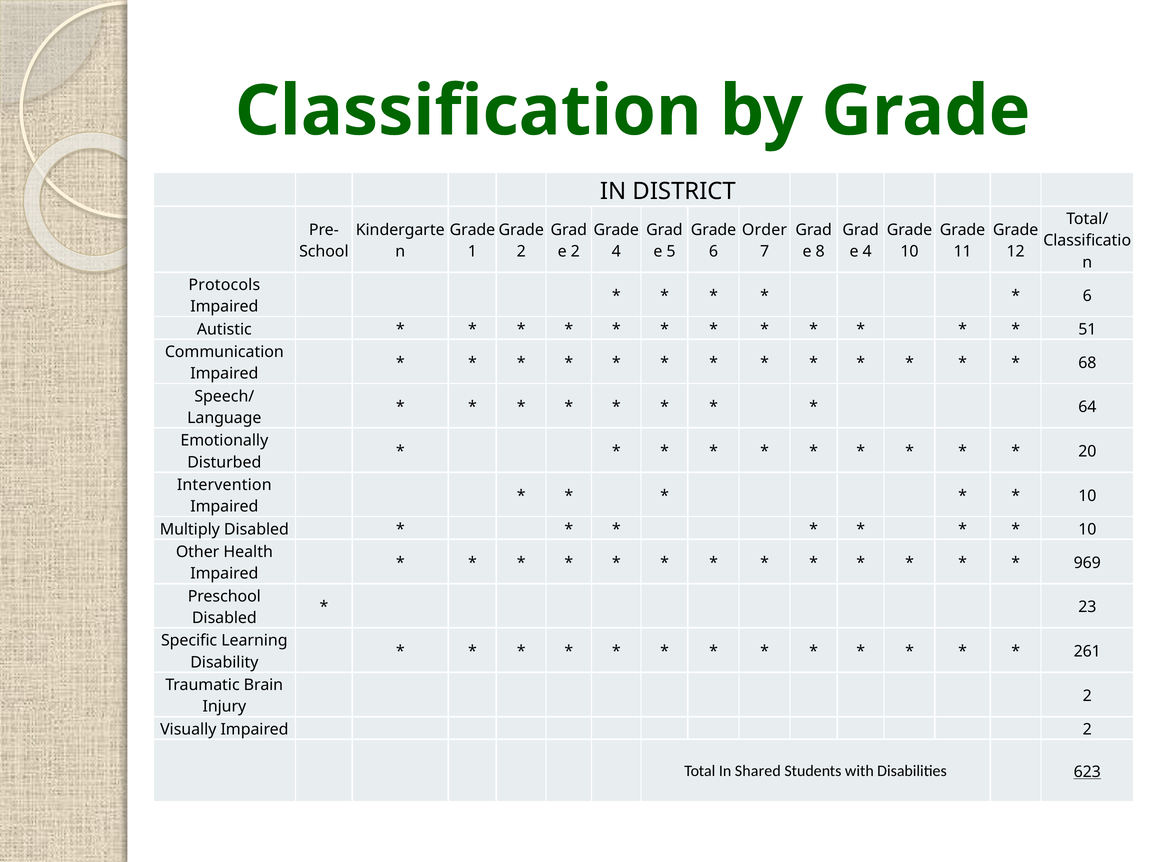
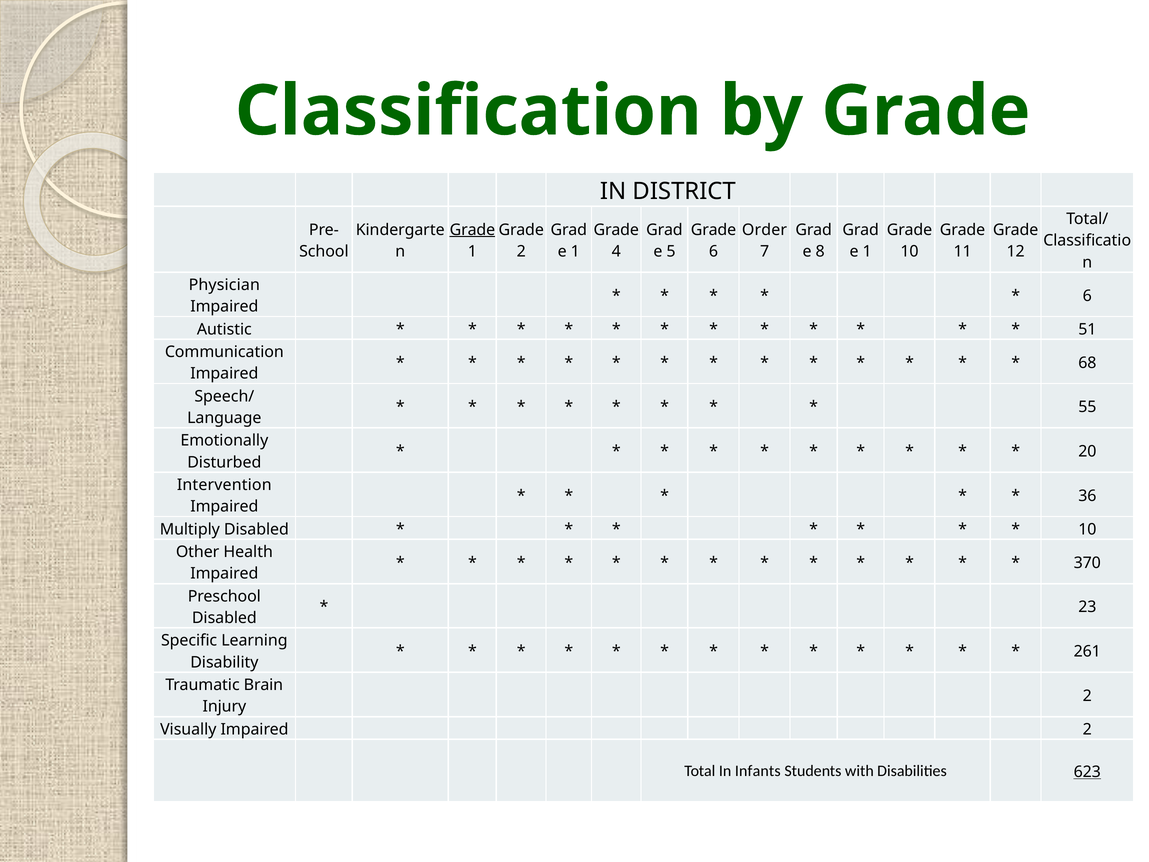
Grade at (472, 230) underline: none -> present
2 at (575, 251): 2 -> 1
4 at (867, 251): 4 -> 1
Protocols: Protocols -> Physician
64: 64 -> 55
10 at (1087, 496): 10 -> 36
969: 969 -> 370
Shared: Shared -> Infants
